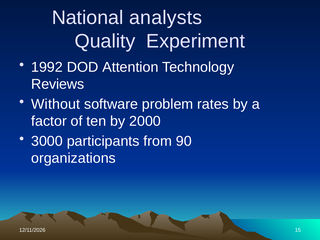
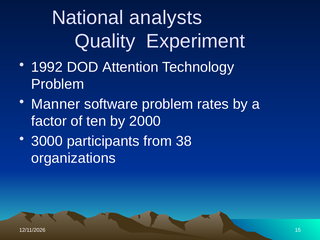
Reviews at (58, 84): Reviews -> Problem
Without: Without -> Manner
90: 90 -> 38
